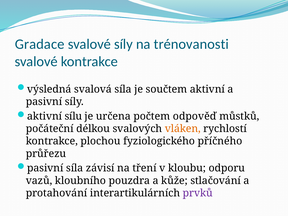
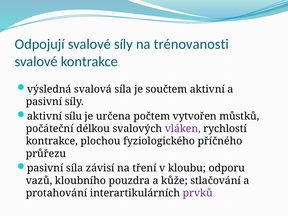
Gradace: Gradace -> Odpojují
odpověď: odpověď -> vytvořen
vláken colour: orange -> purple
